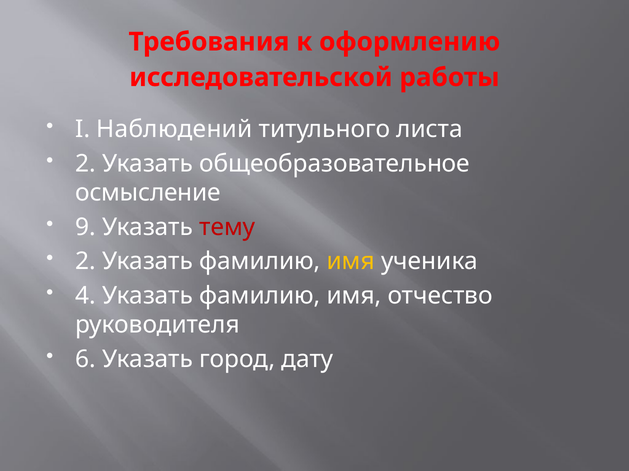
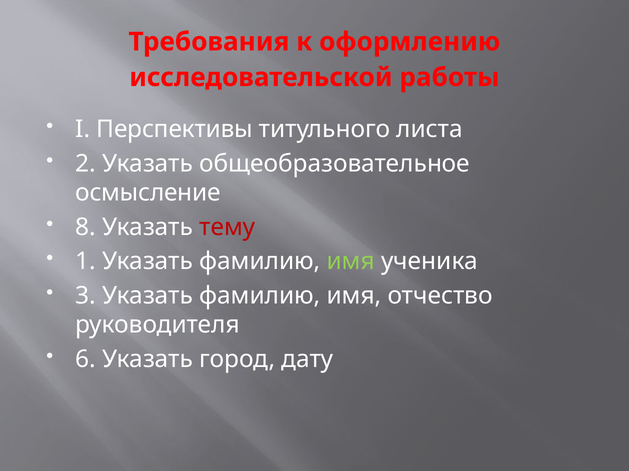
Наблюдений: Наблюдений -> Перспективы
9: 9 -> 8
2 at (86, 262): 2 -> 1
имя at (351, 262) colour: yellow -> light green
4: 4 -> 3
